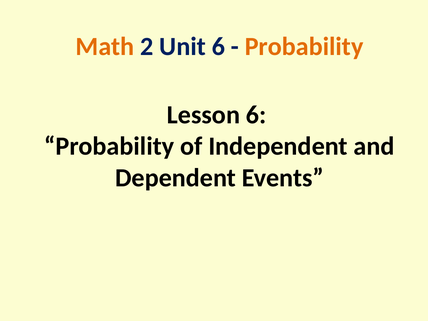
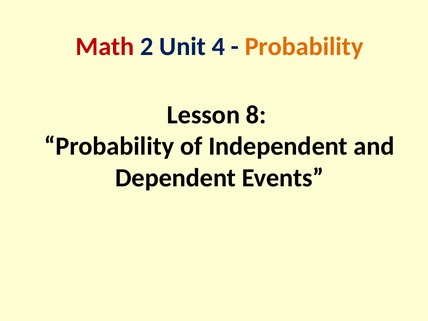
Math colour: orange -> red
Unit 6: 6 -> 4
Lesson 6: 6 -> 8
